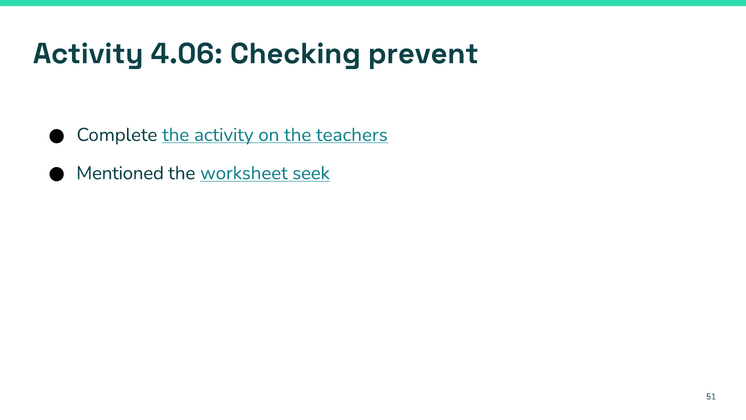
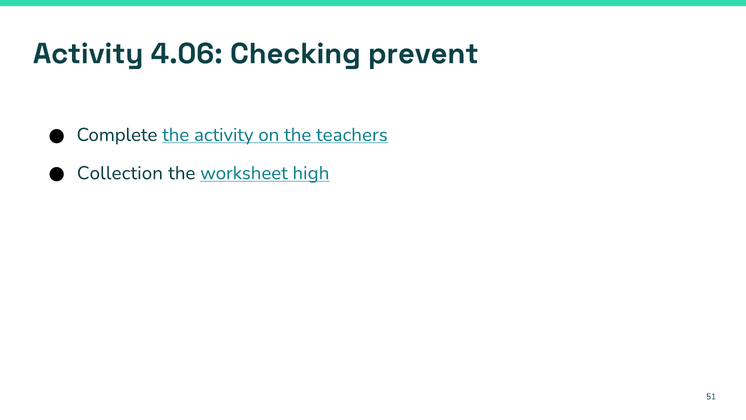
Mentioned: Mentioned -> Collection
seek: seek -> high
